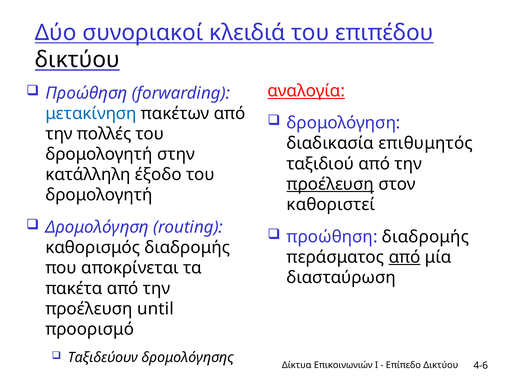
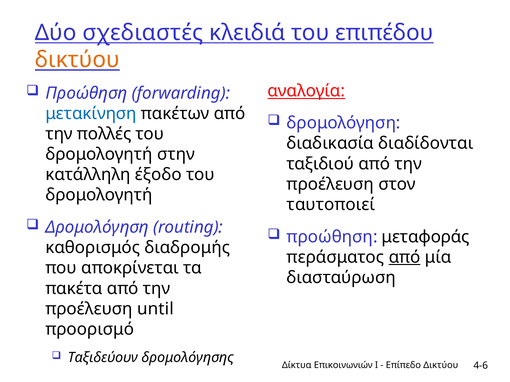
συνοριακοί: συνοριακοί -> σχεδιαστές
δικτύου at (77, 60) colour: black -> orange
επιθυμητός: επιθυμητός -> διαδίδονται
προέλευση at (330, 184) underline: present -> none
καθοριστεί: καθοριστεί -> ταυτοποιεί
προώθηση διαδρομής: διαδρομής -> μεταφοράς
